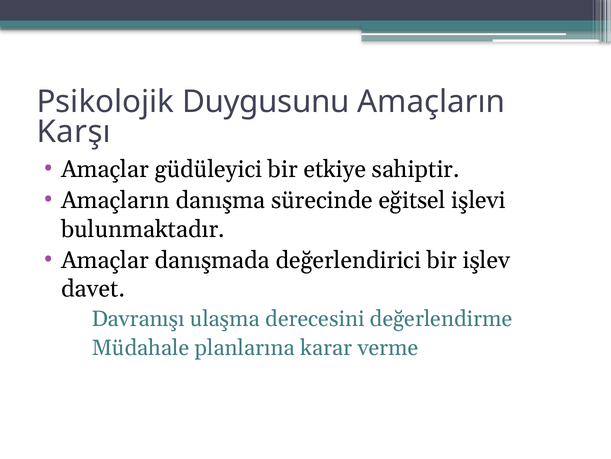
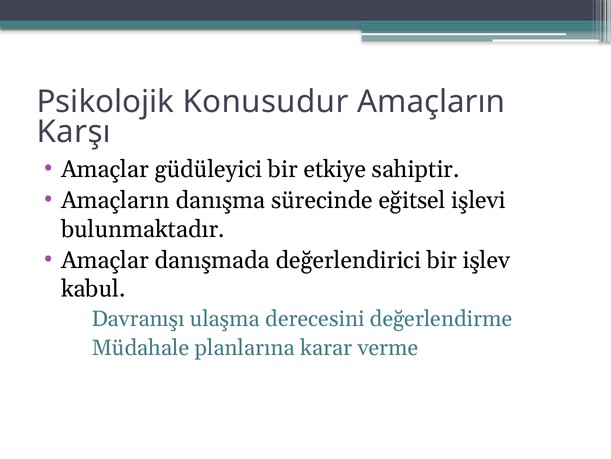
Duygusunu: Duygusunu -> Konusudur
davet: davet -> kabul
